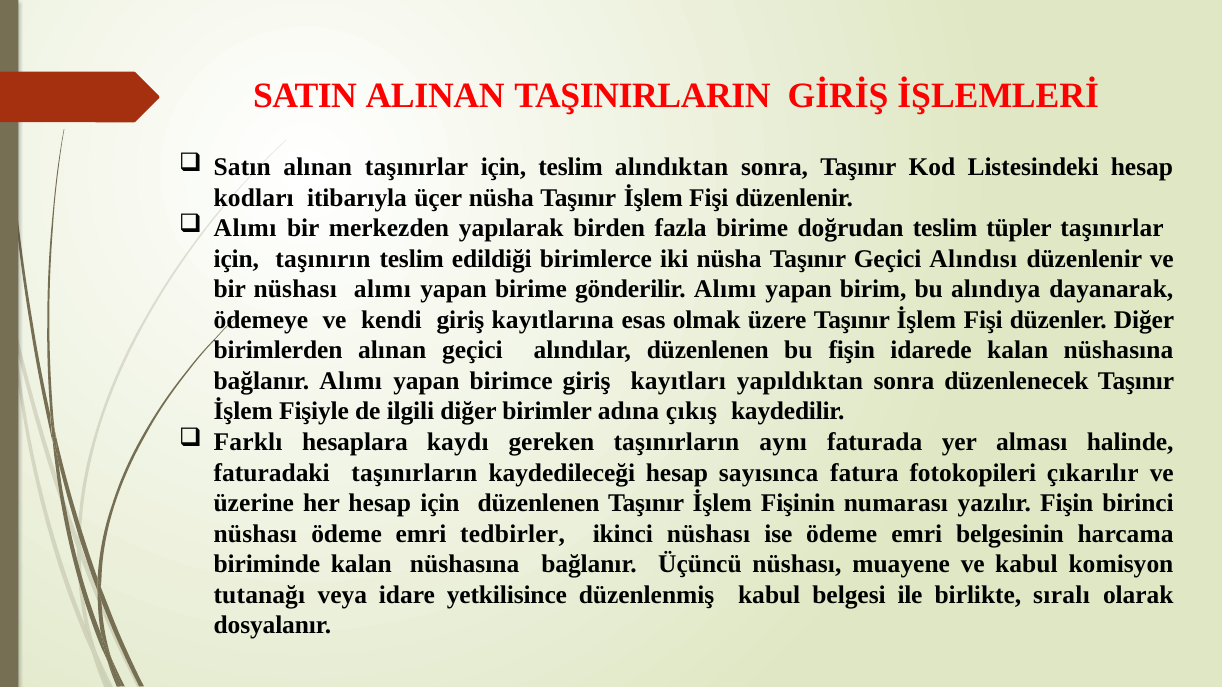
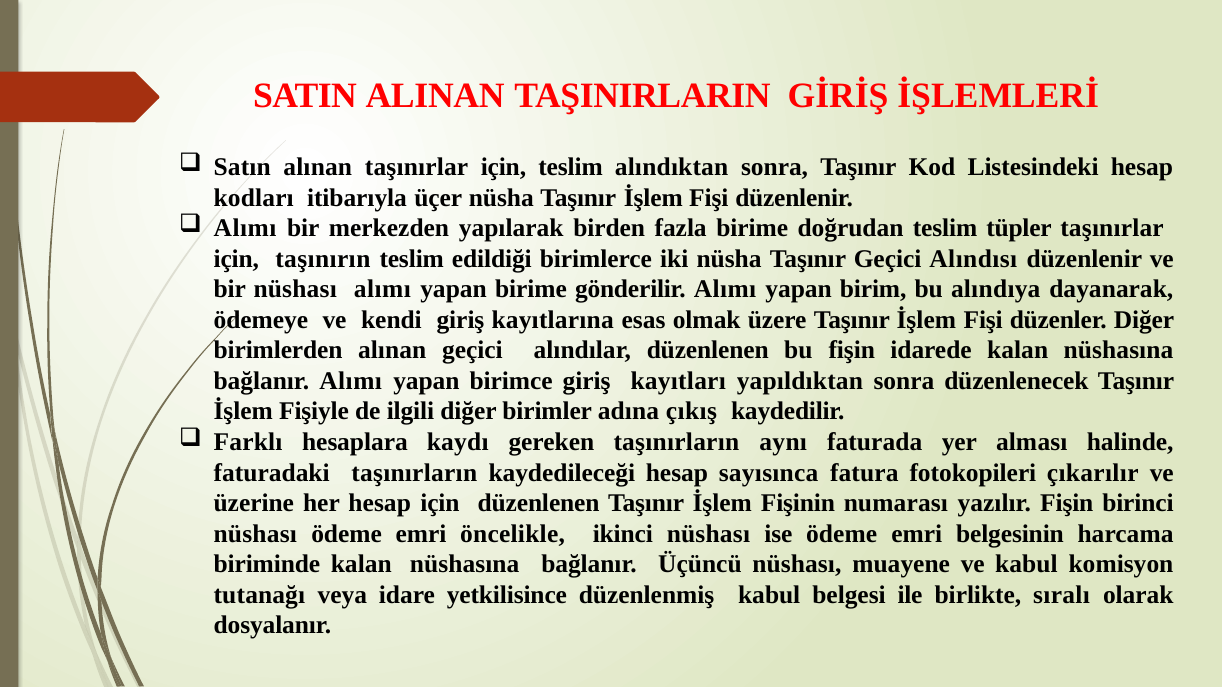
tedbirler: tedbirler -> öncelikle
